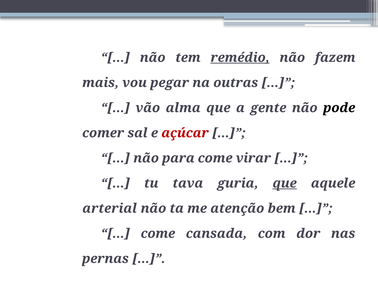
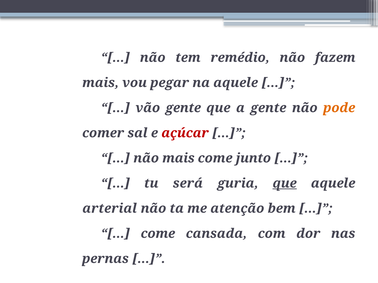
remédio underline: present -> none
na outras: outras -> aquele
vão alma: alma -> gente
pode colour: black -> orange
não para: para -> mais
virar: virar -> junto
tava: tava -> será
